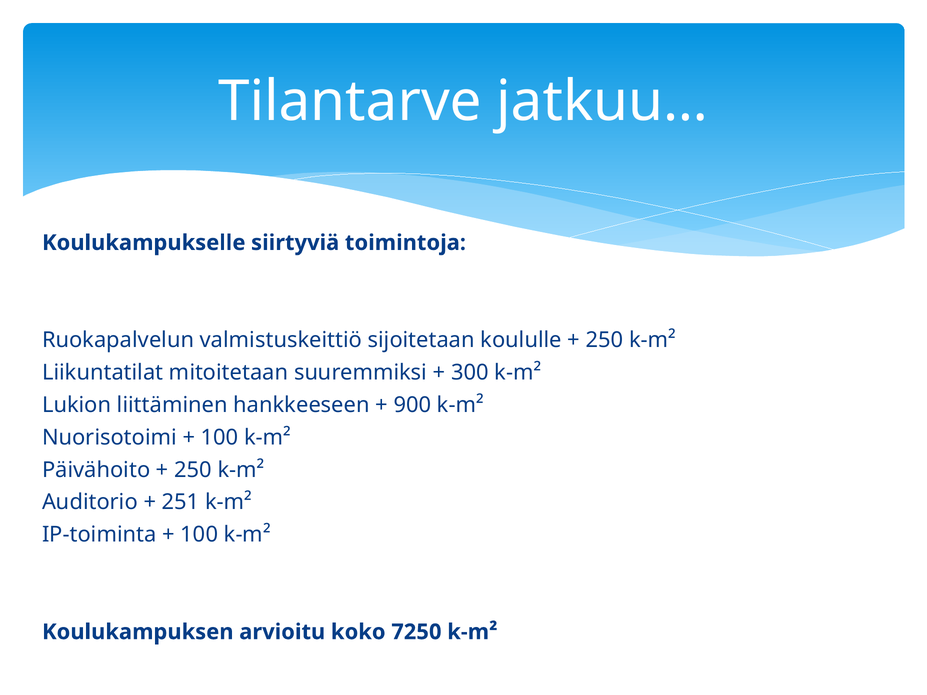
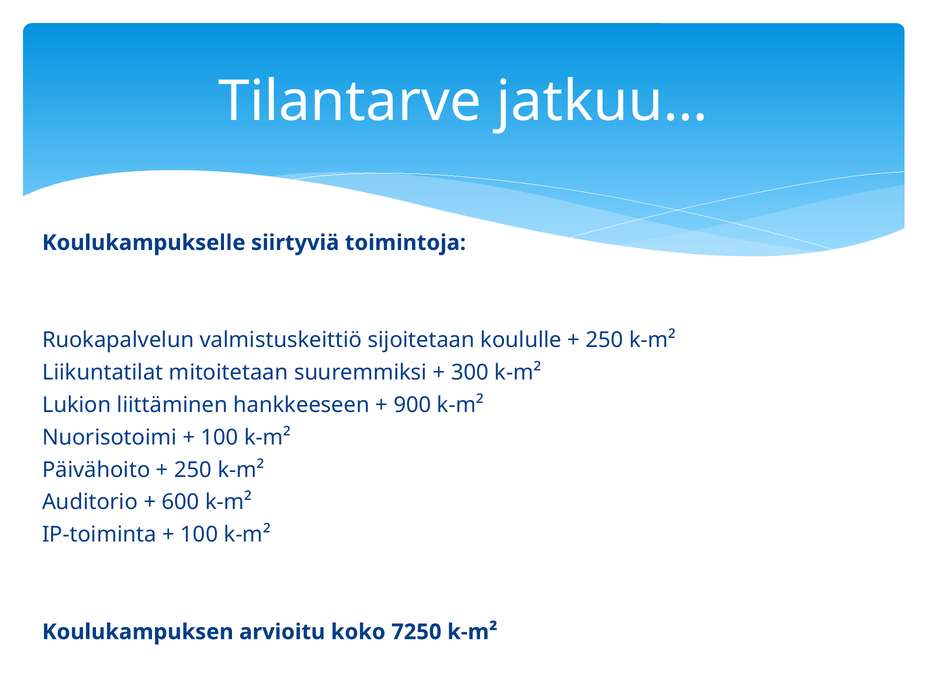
251: 251 -> 600
